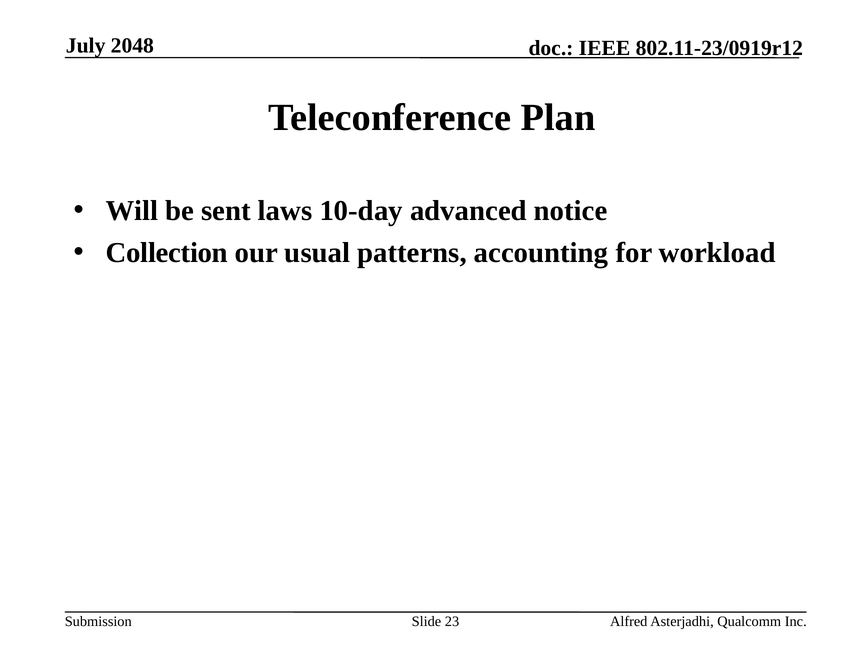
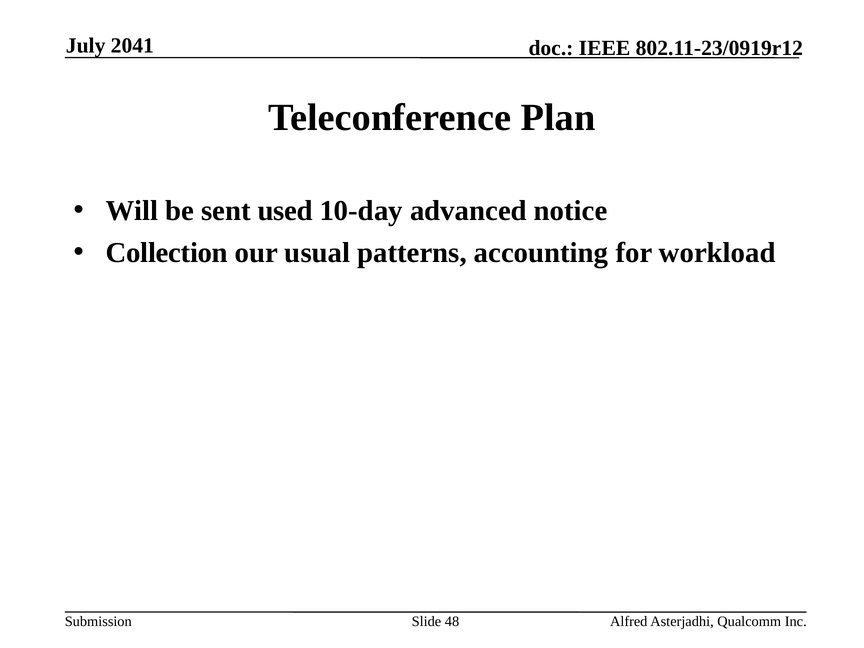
2048: 2048 -> 2041
laws: laws -> used
23: 23 -> 48
